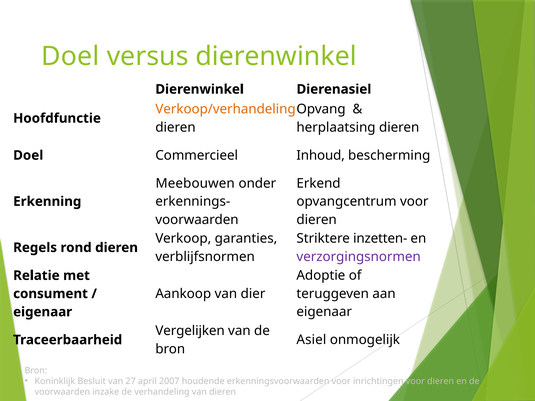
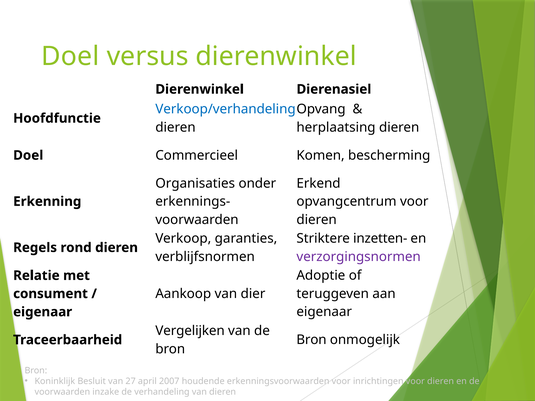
Verkoop/verhandeling colour: orange -> blue
Inhoud: Inhoud -> Komen
Meebouwen: Meebouwen -> Organisaties
Asiel at (311, 340): Asiel -> Bron
